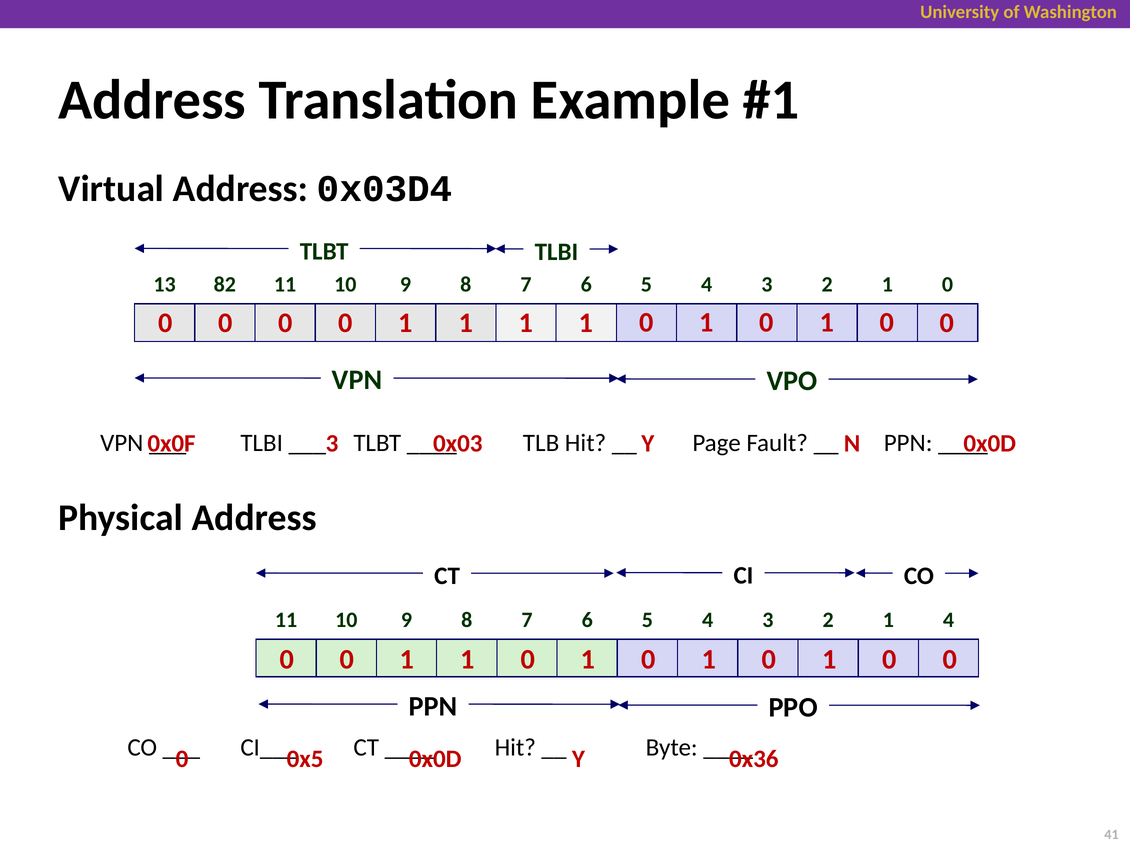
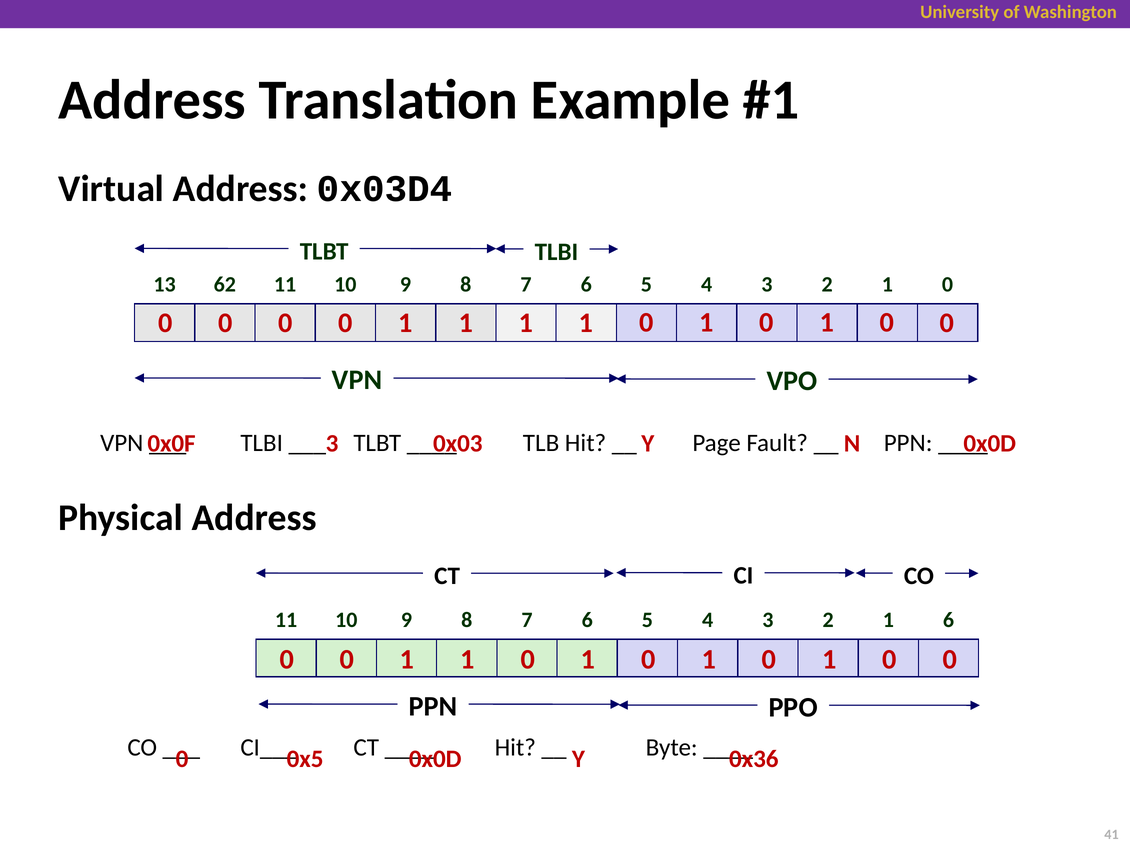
82: 82 -> 62
1 4: 4 -> 6
